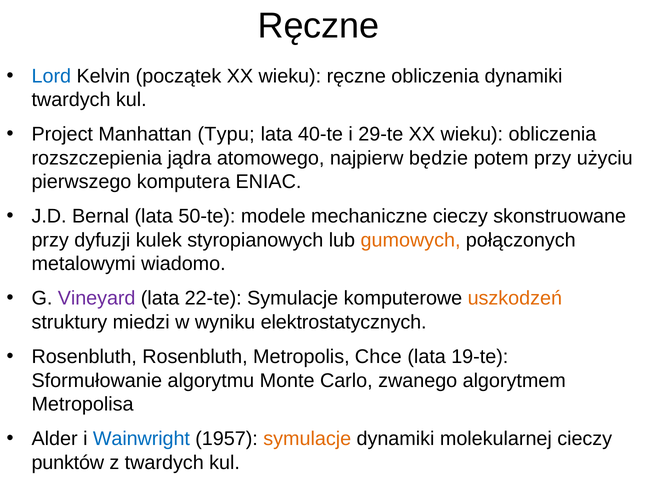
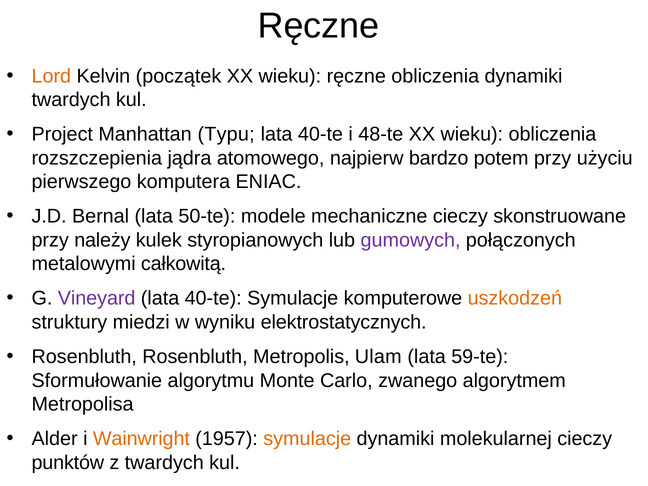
Lord colour: blue -> orange
29-te: 29-te -> 48-te
będzie: będzie -> bardzo
dyfuzji: dyfuzji -> należy
gumowych colour: orange -> purple
wiadomo: wiadomo -> całkowitą
22-te at (213, 298): 22-te -> 40-te
Chce: Chce -> Ulam
19-te: 19-te -> 59-te
Wainwright colour: blue -> orange
